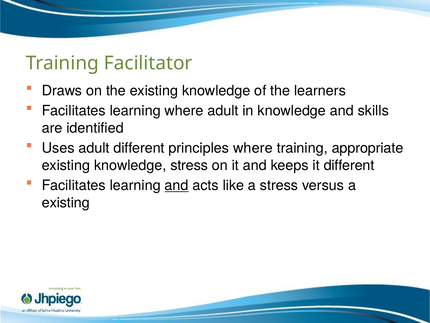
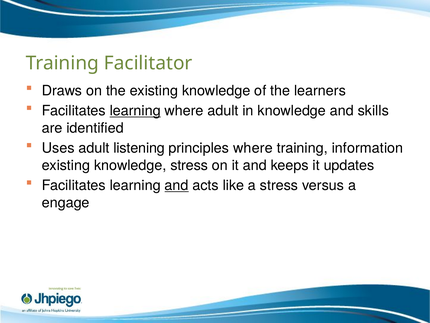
learning at (135, 111) underline: none -> present
adult different: different -> listening
appropriate: appropriate -> information
it different: different -> updates
existing at (66, 202): existing -> engage
